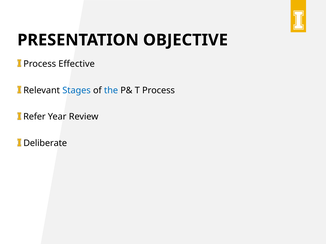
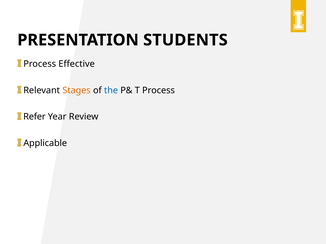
OBJECTIVE: OBJECTIVE -> STUDENTS
Stages colour: blue -> orange
Deliberate: Deliberate -> Applicable
